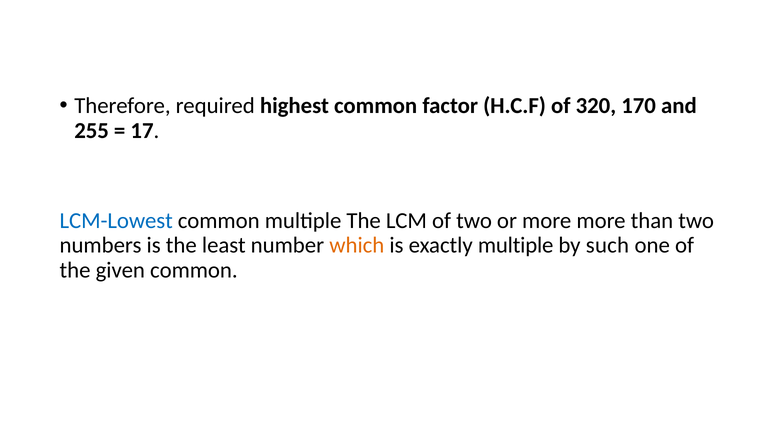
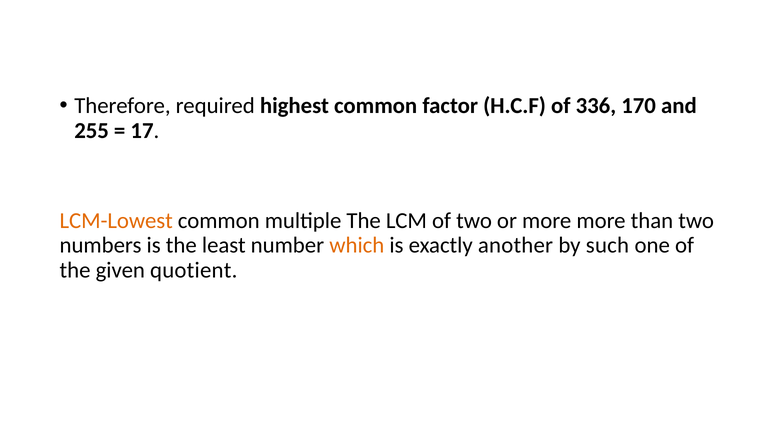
320: 320 -> 336
LCM-Lowest colour: blue -> orange
exactly multiple: multiple -> another
given common: common -> quotient
